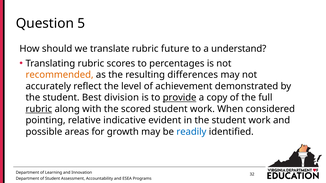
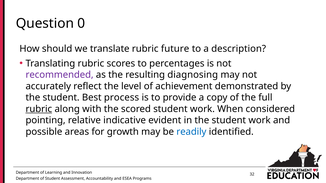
5: 5 -> 0
understand: understand -> description
recommended colour: orange -> purple
differences: differences -> diagnosing
division: division -> process
provide underline: present -> none
